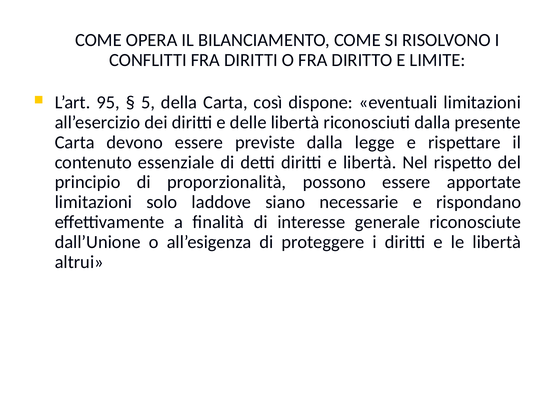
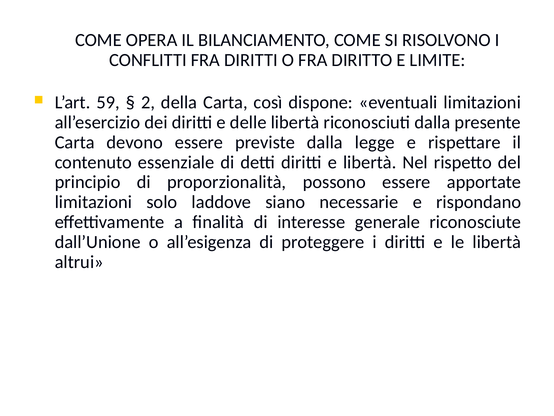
95: 95 -> 59
5: 5 -> 2
